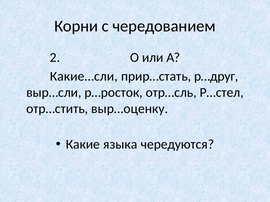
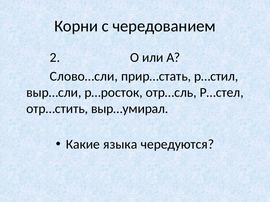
Какие…сли: Какие…сли -> Слово…сли
р…друг: р…друг -> р…стил
выр…оценку: выр…оценку -> выр…умирал
